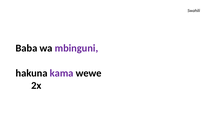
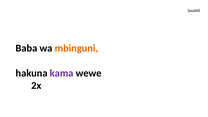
mbinguni colour: purple -> orange
